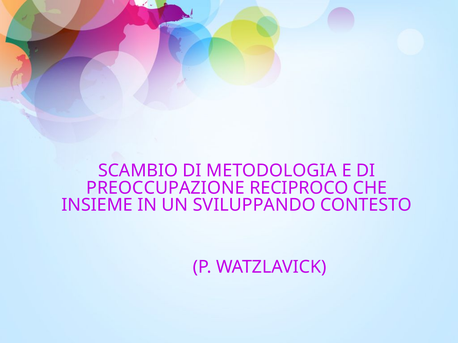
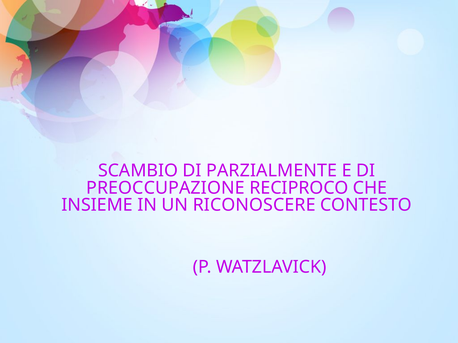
METODOLOGIA: METODOLOGIA -> PARZIALMENTE
SVILUPPANDO: SVILUPPANDO -> RICONOSCERE
